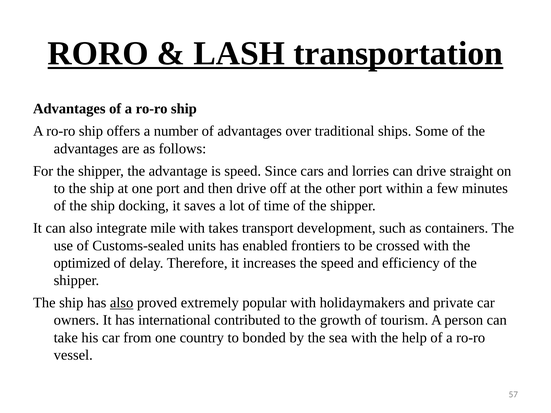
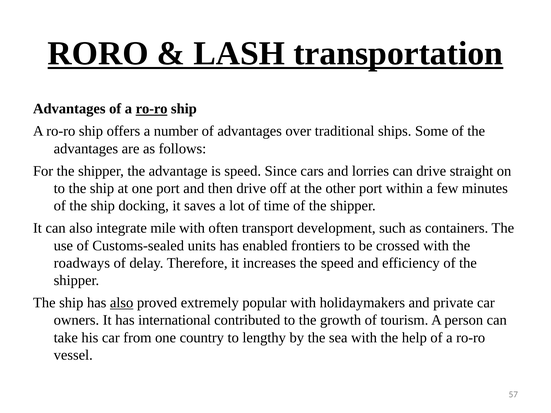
ro-ro at (152, 109) underline: none -> present
takes: takes -> often
optimized: optimized -> roadways
bonded: bonded -> lengthy
